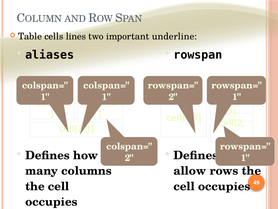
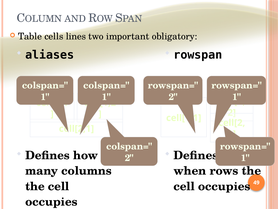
underline: underline -> obligatory
allow: allow -> when
